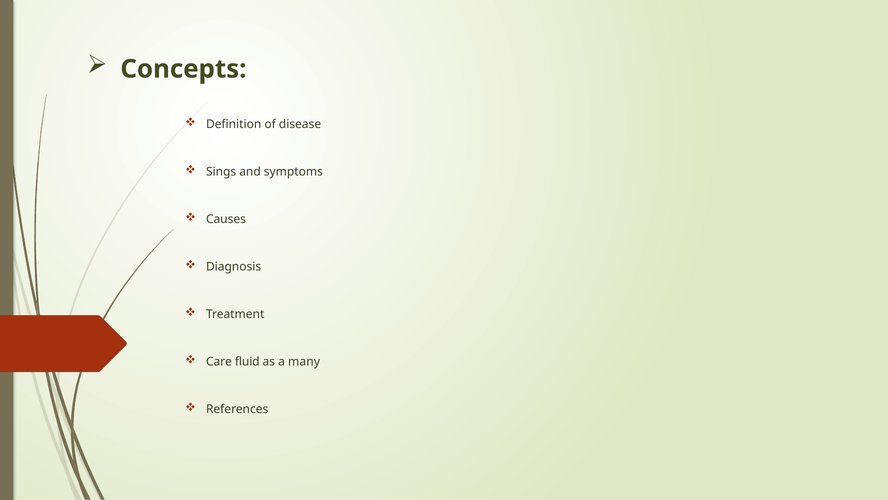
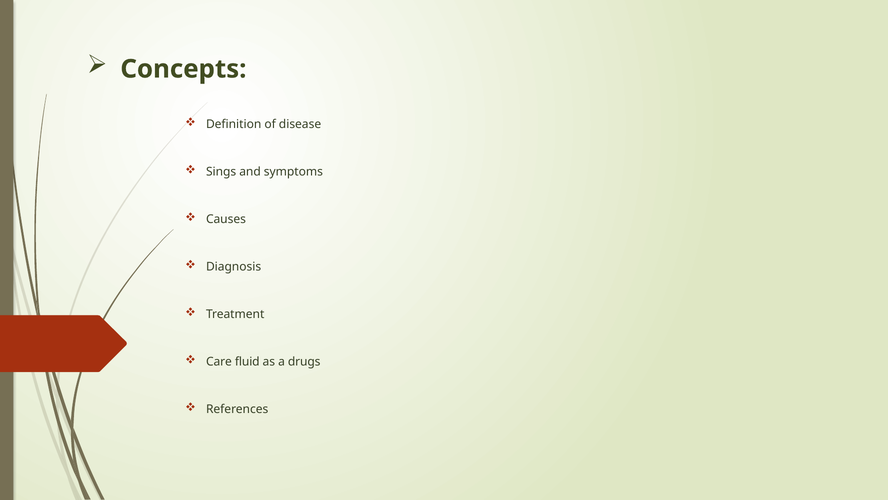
many: many -> drugs
